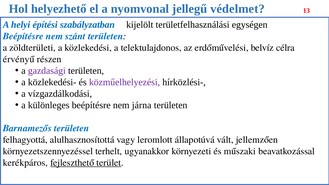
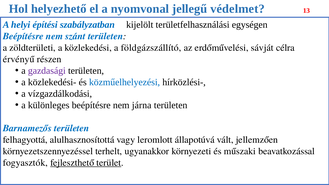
telektulajdonos: telektulajdonos -> földgázszállító
belvíz: belvíz -> sávját
közműelhelyezési colour: purple -> blue
kerékpáros: kerékpáros -> fogyasztók
